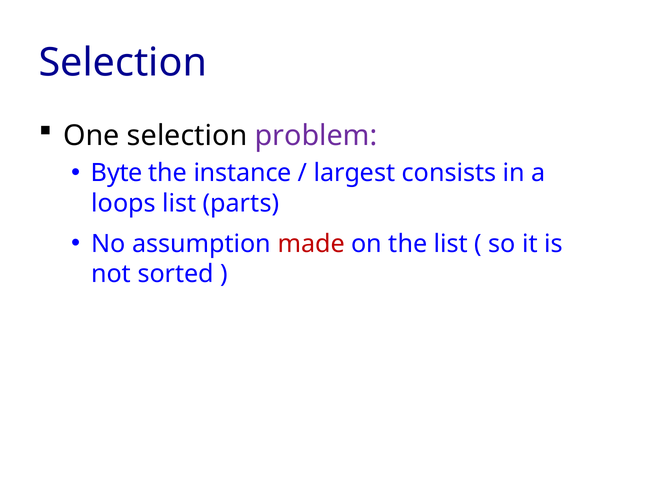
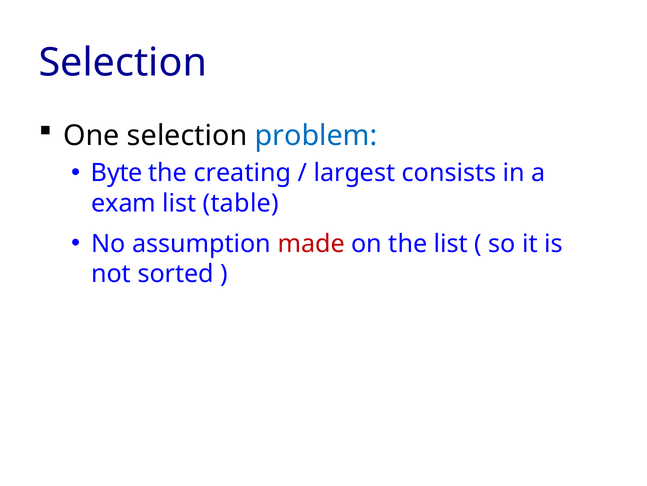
problem colour: purple -> blue
instance: instance -> creating
loops: loops -> exam
parts: parts -> table
